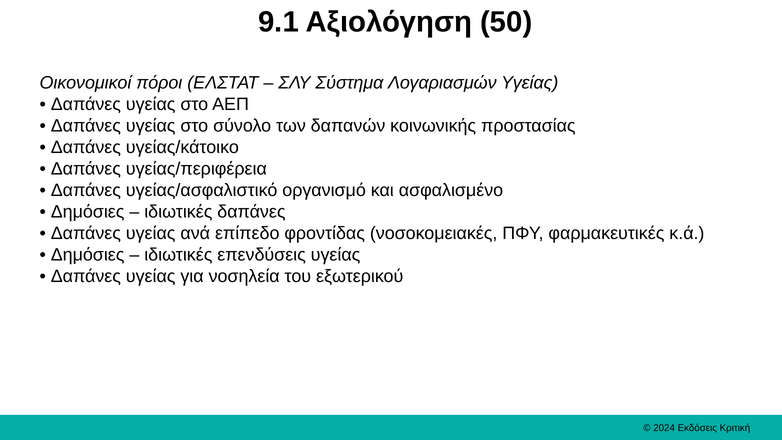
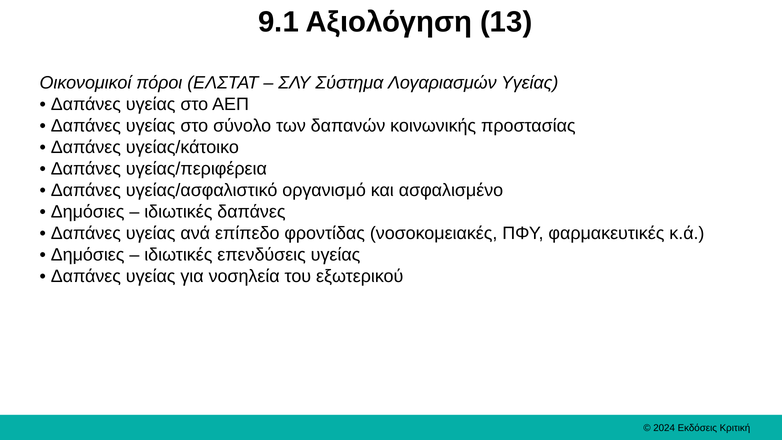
50: 50 -> 13
